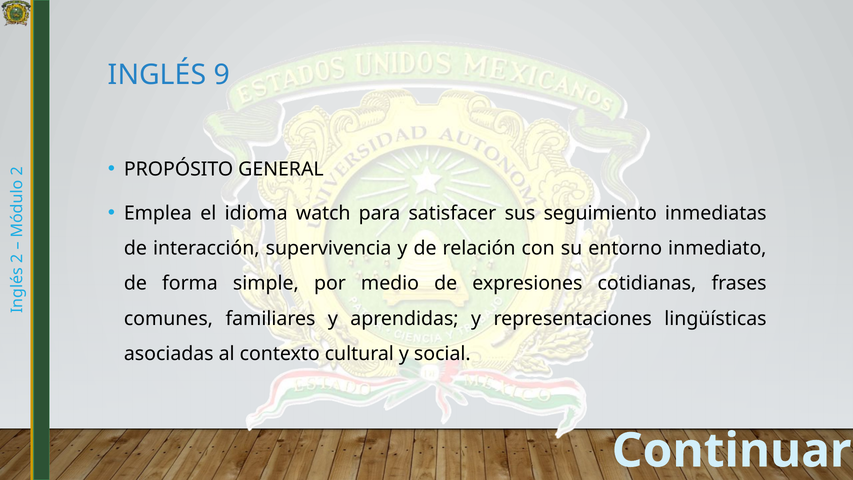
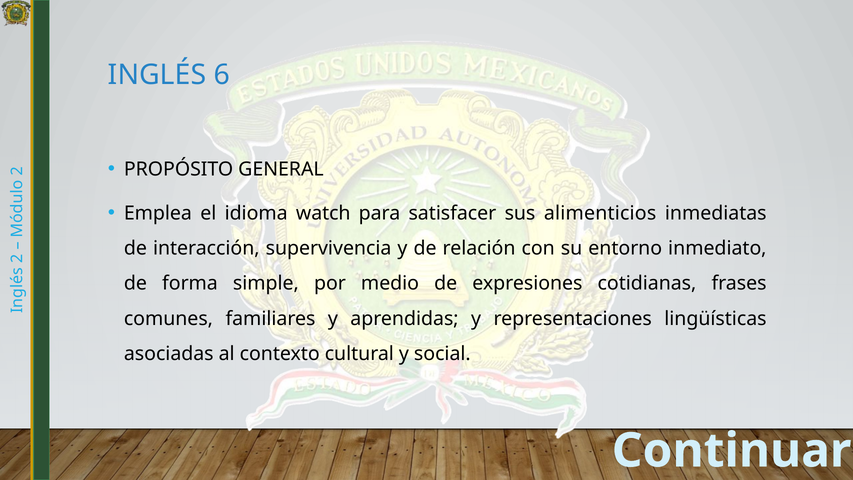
9: 9 -> 6
seguimiento: seguimiento -> alimenticios
